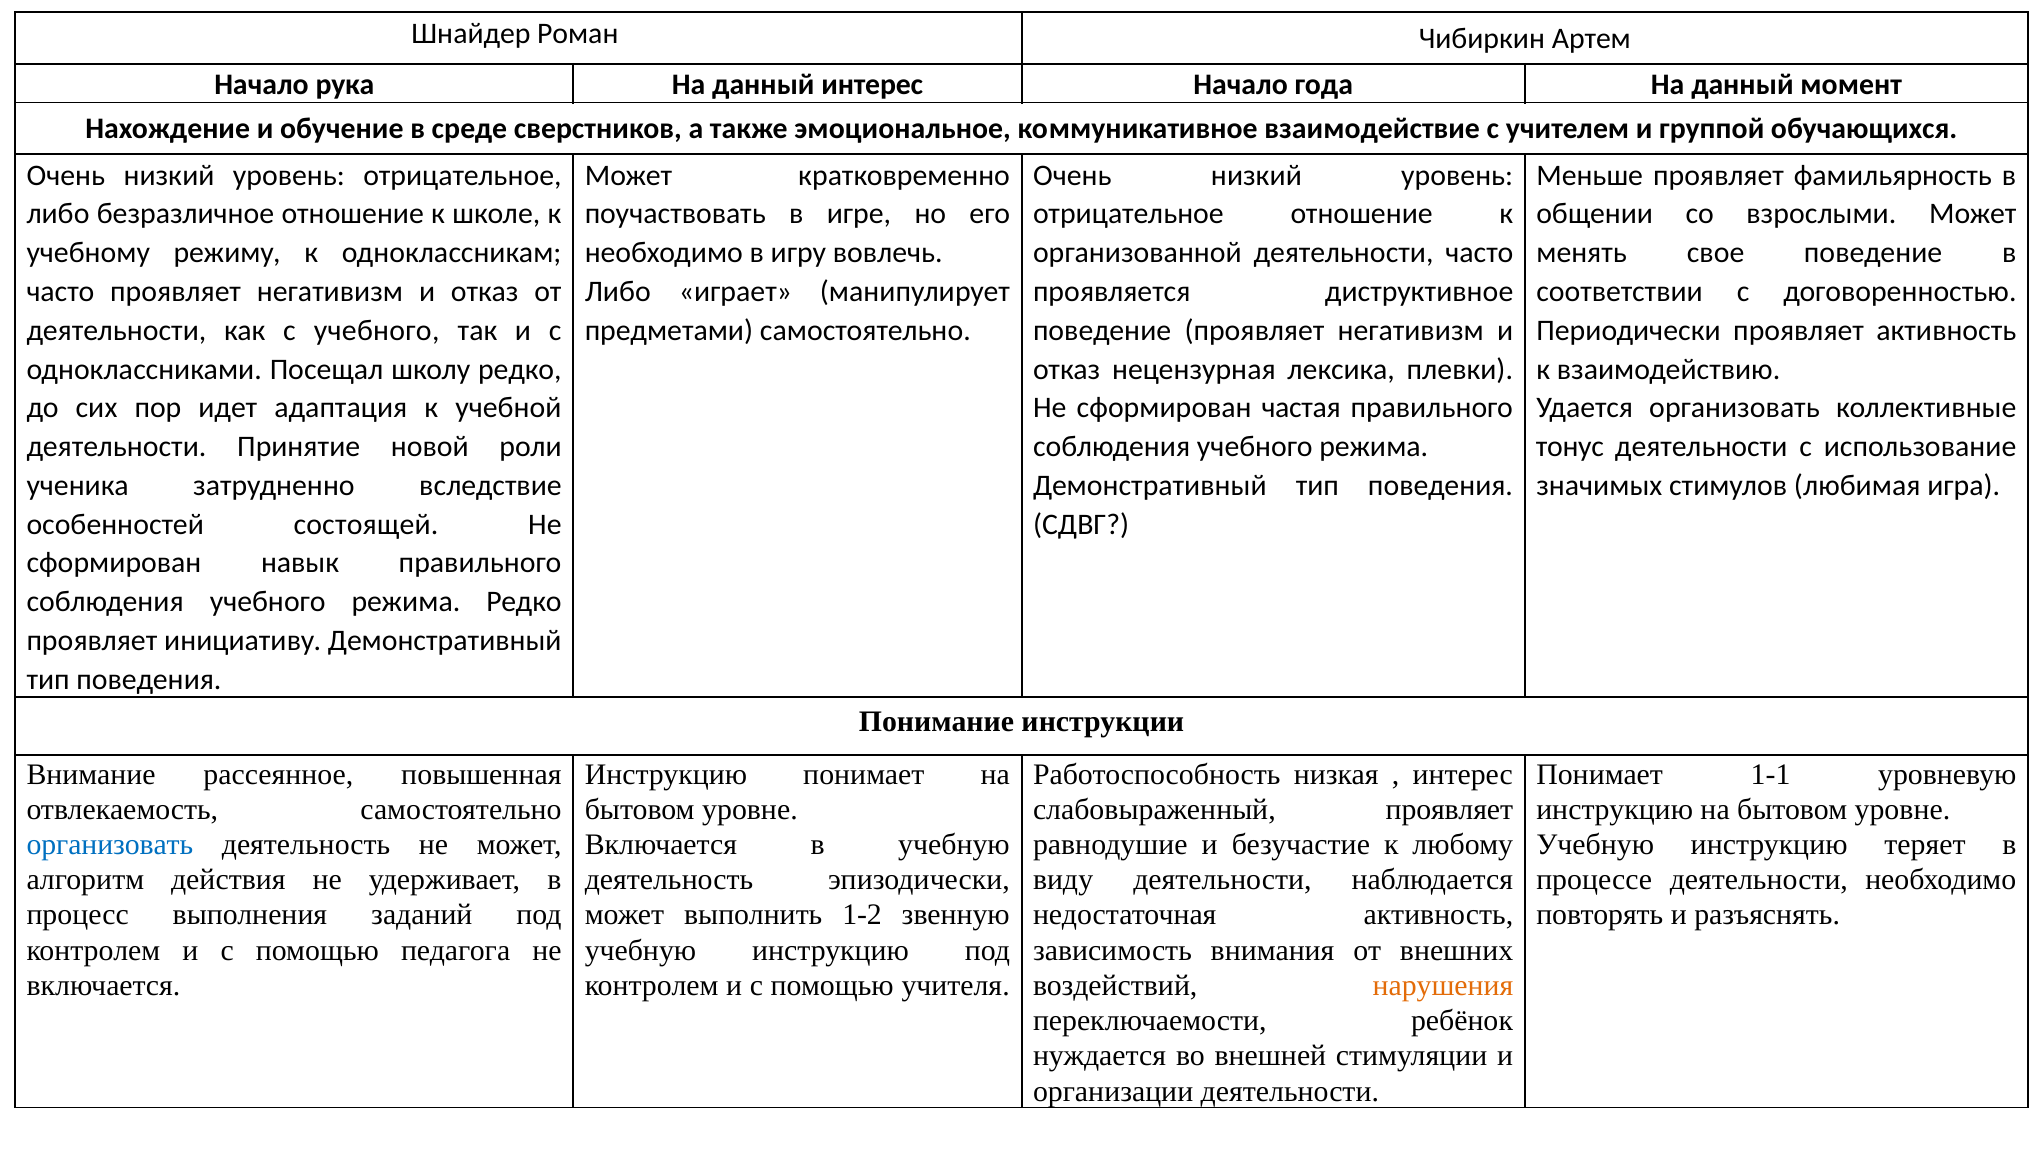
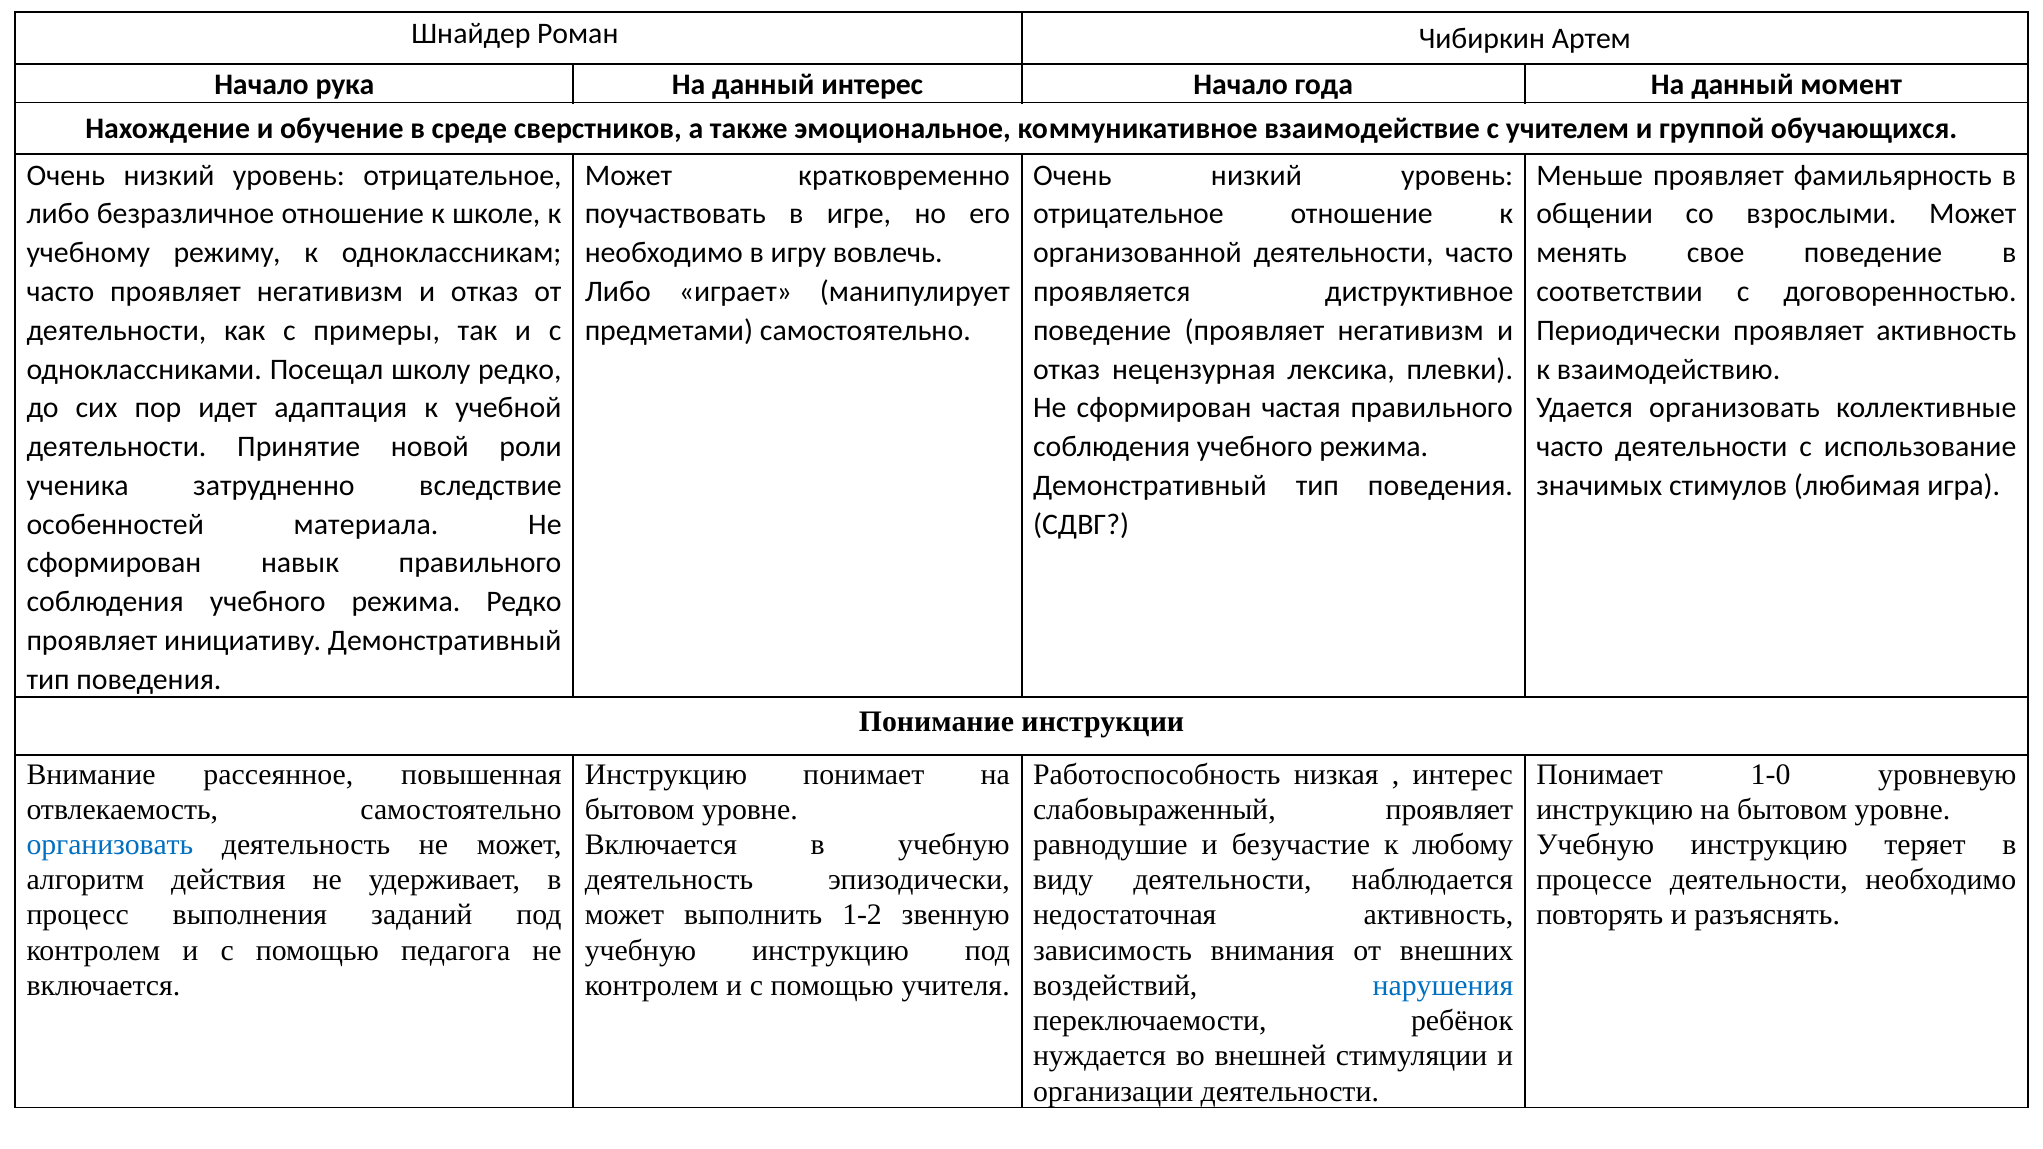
с учебного: учебного -> примеры
тонус at (1570, 447): тонус -> часто
состоящей: состоящей -> материала
1-1: 1-1 -> 1-0
нарушения colour: orange -> blue
